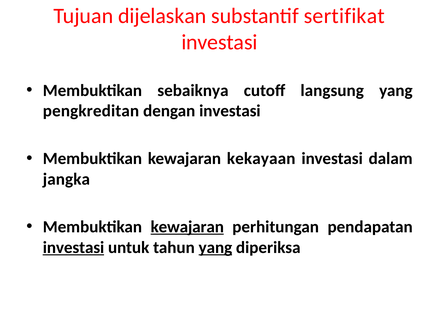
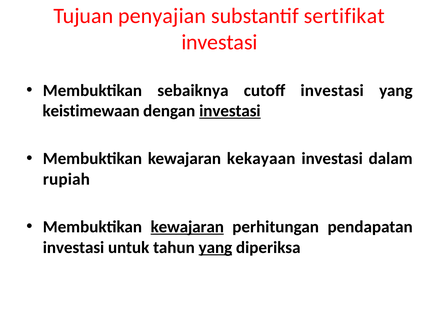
dijelaskan: dijelaskan -> penyajian
cutoff langsung: langsung -> investasi
pengkreditan: pengkreditan -> keistimewaan
investasi at (230, 111) underline: none -> present
jangka: jangka -> rupiah
investasi at (74, 248) underline: present -> none
